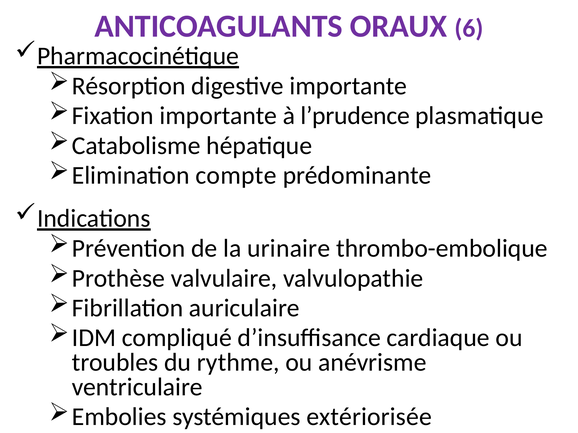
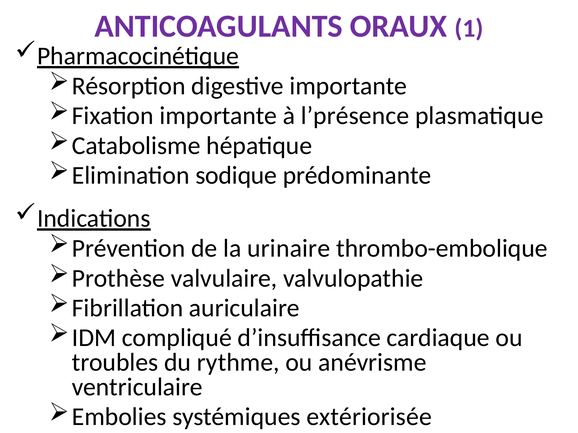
6: 6 -> 1
l’prudence: l’prudence -> l’présence
compte: compte -> sodique
